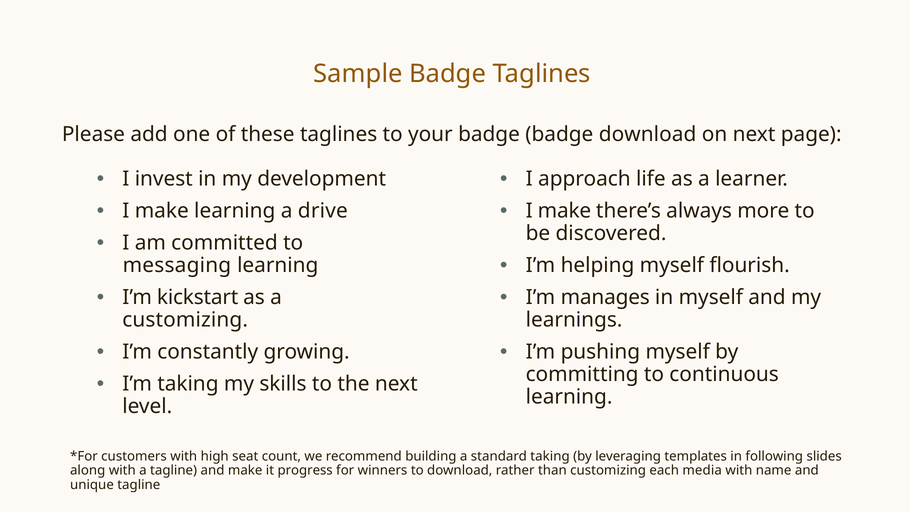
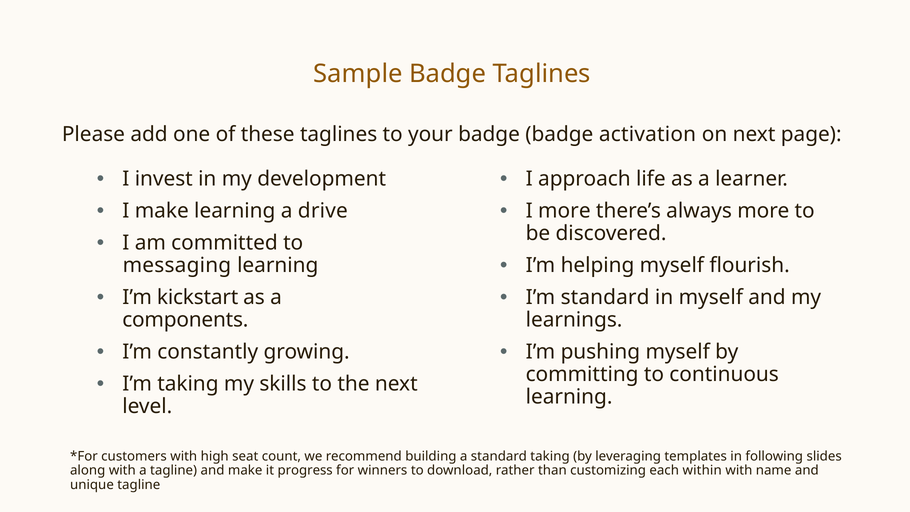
badge download: download -> activation
make at (564, 211): make -> more
I’m manages: manages -> standard
customizing at (185, 320): customizing -> components
media: media -> within
